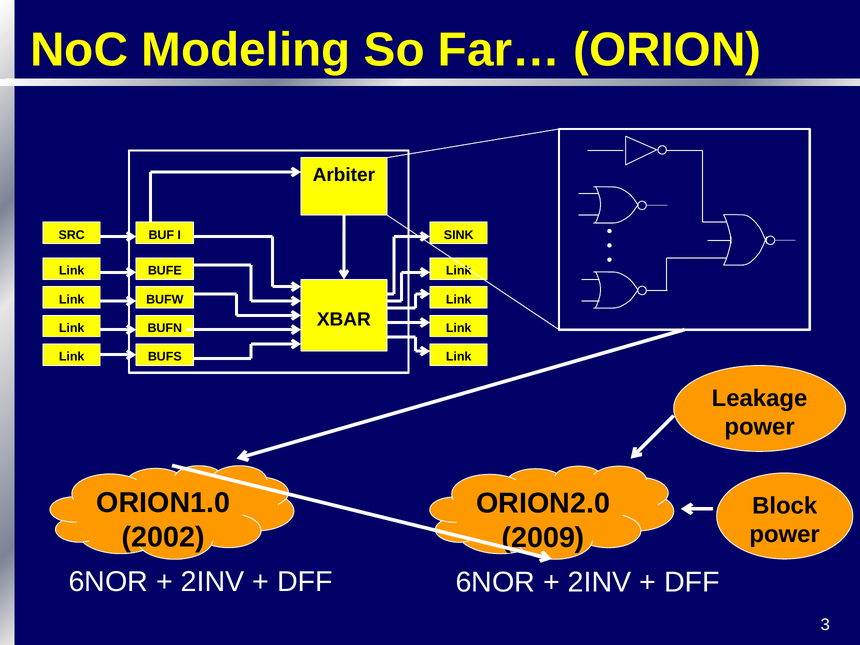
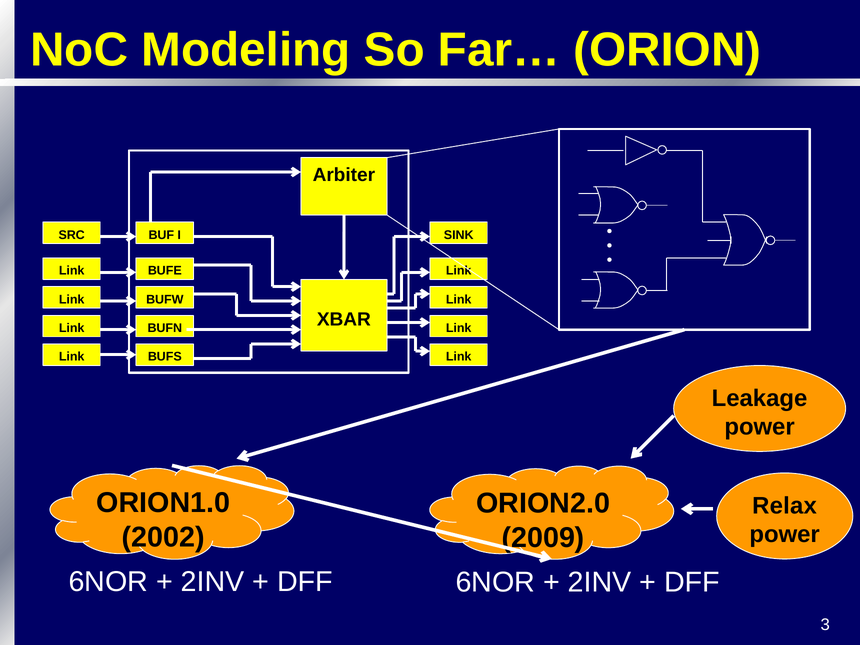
Block: Block -> Relax
